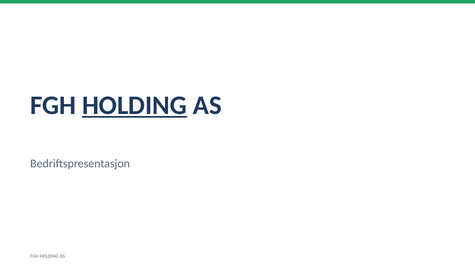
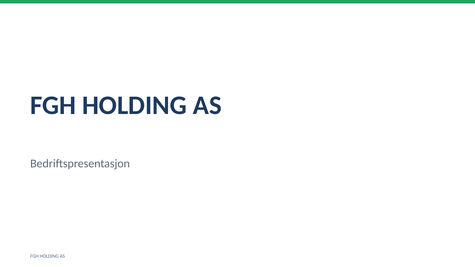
HOLDING at (135, 105) underline: present -> none
